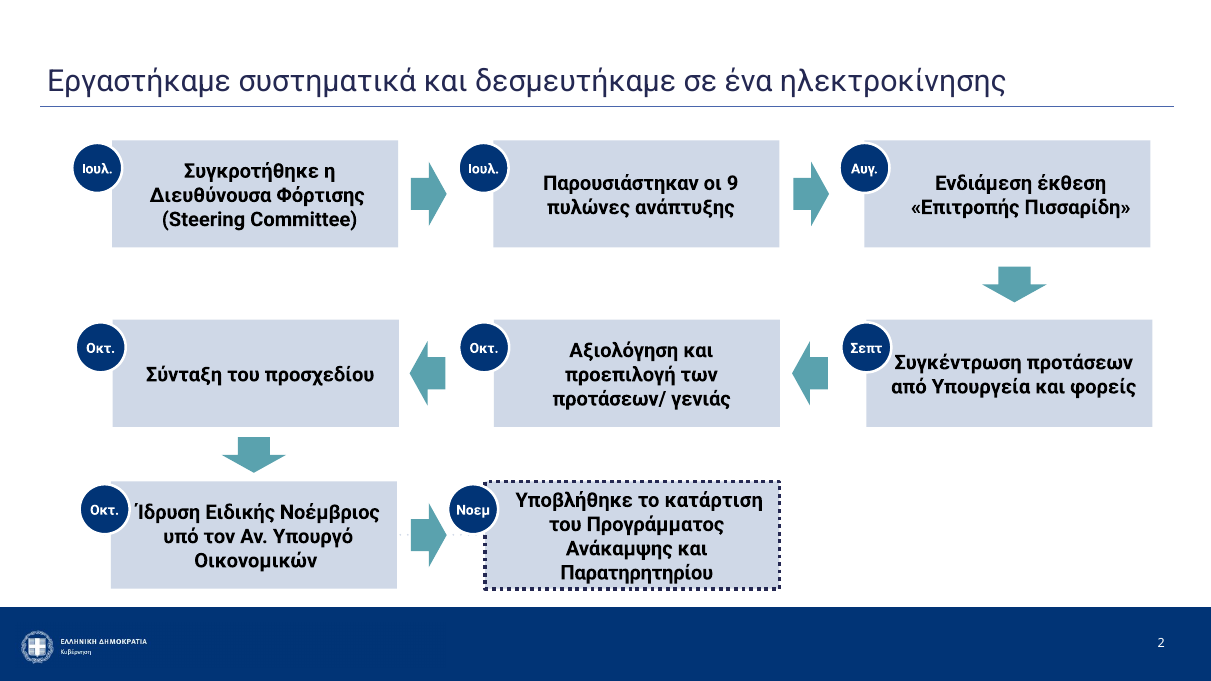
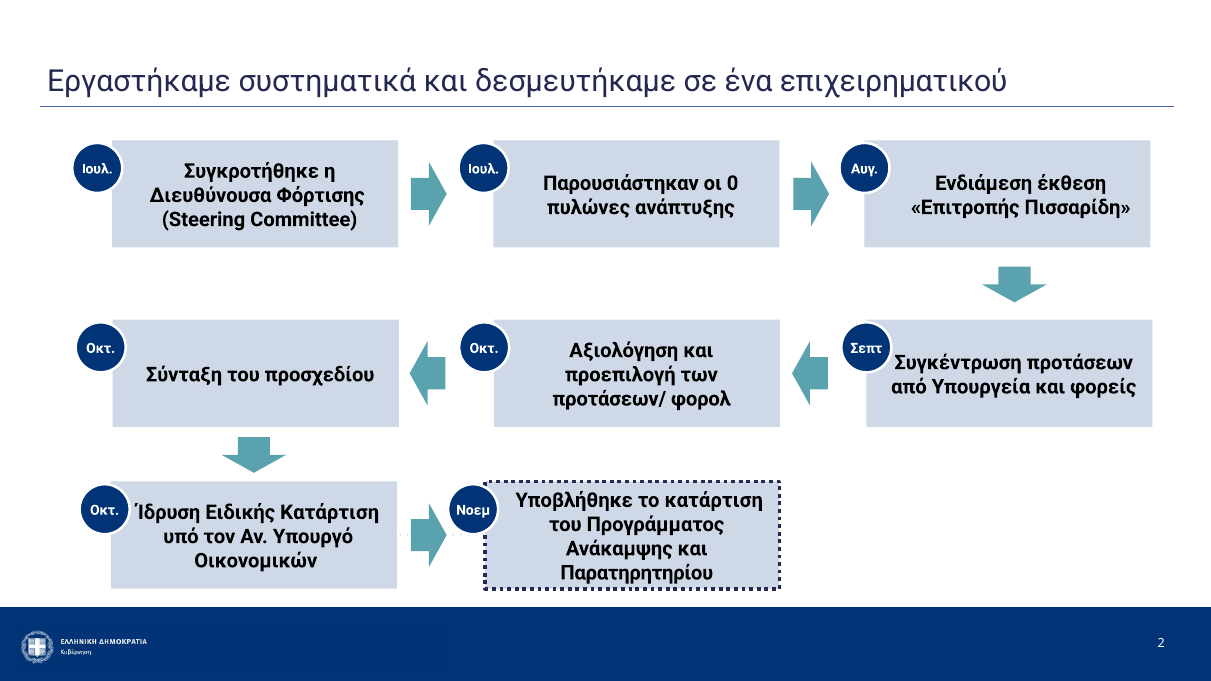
ηλεκτροκίνησης: ηλεκτροκίνησης -> επιχειρηματικού
9: 9 -> 0
γενιάς: γενιάς -> φορολ
Ειδικής Νοέμβριος: Νοέμβριος -> Κατάρτιση
